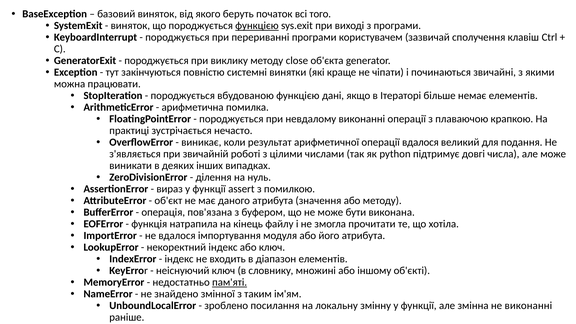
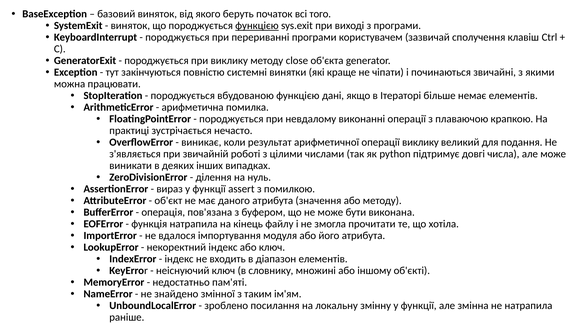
операції вдалося: вдалося -> виклику
пам'яті underline: present -> none
не виконанні: виконанні -> натрапила
